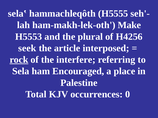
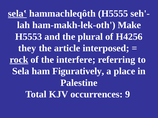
sela‛ underline: none -> present
seek: seek -> they
Encouraged: Encouraged -> Figuratively
0: 0 -> 9
